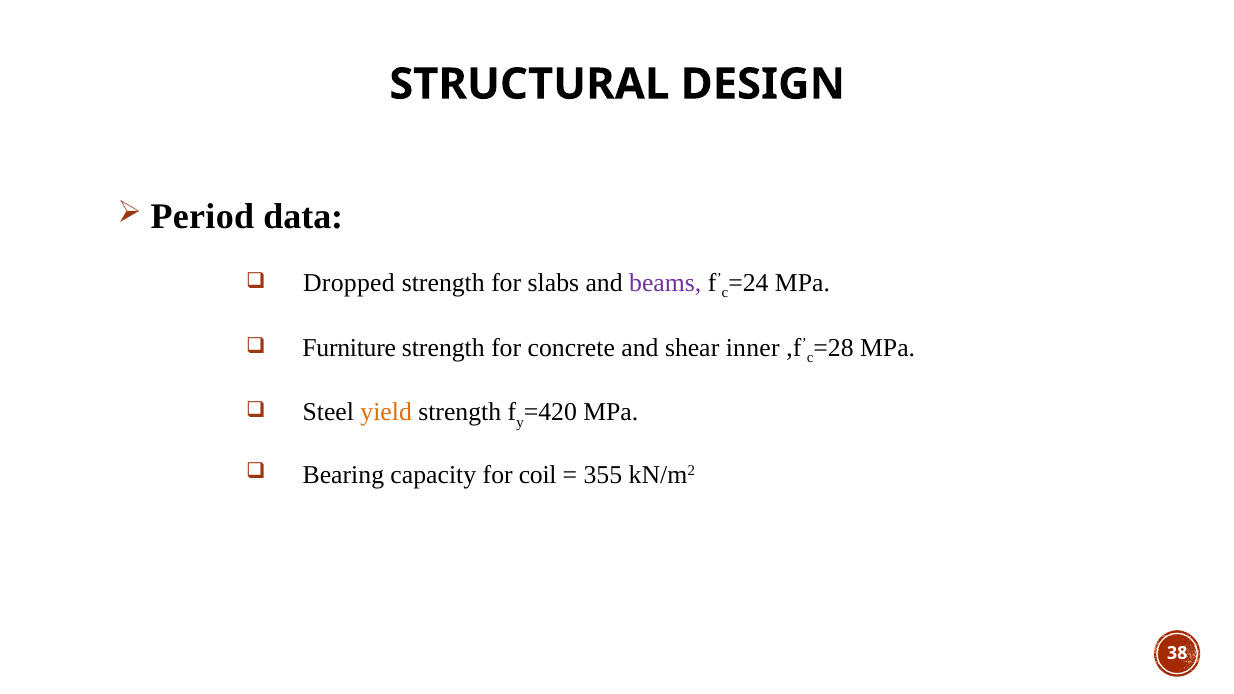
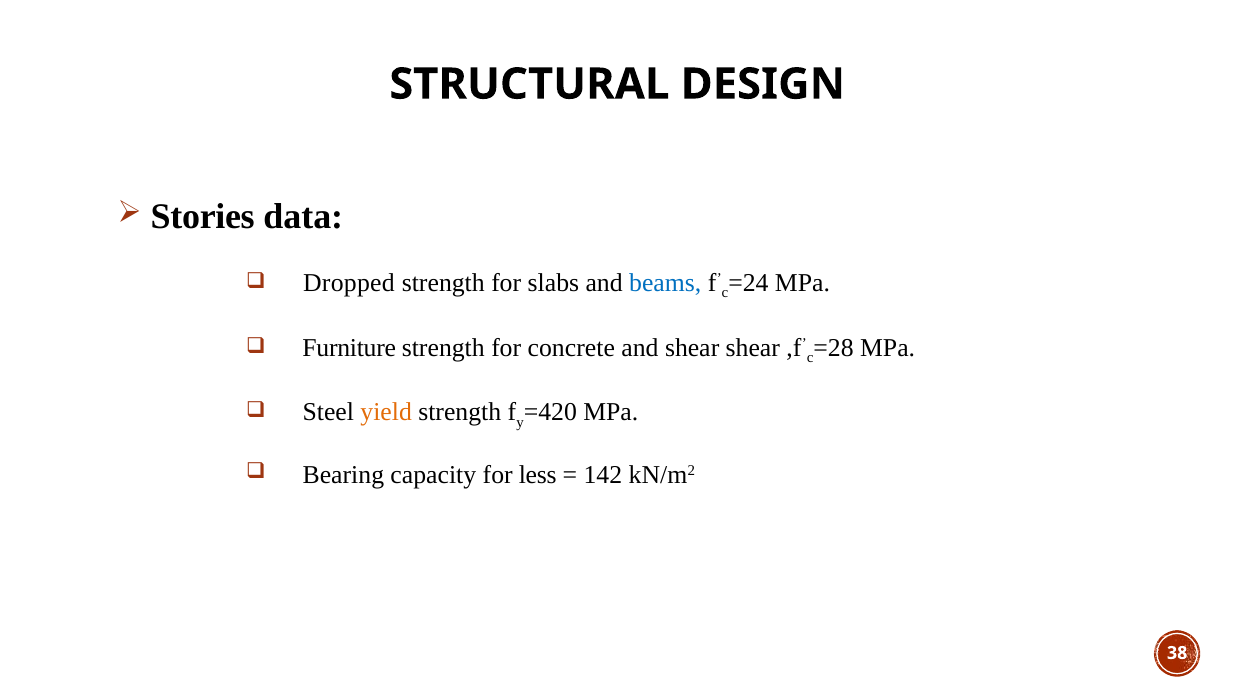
Period: Period -> Stories
beams colour: purple -> blue
shear inner: inner -> shear
coil: coil -> less
355: 355 -> 142
